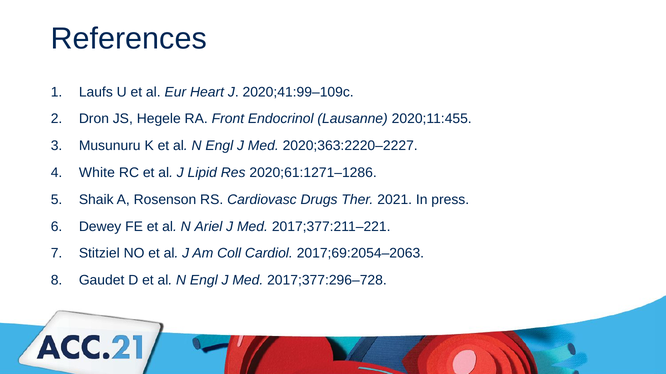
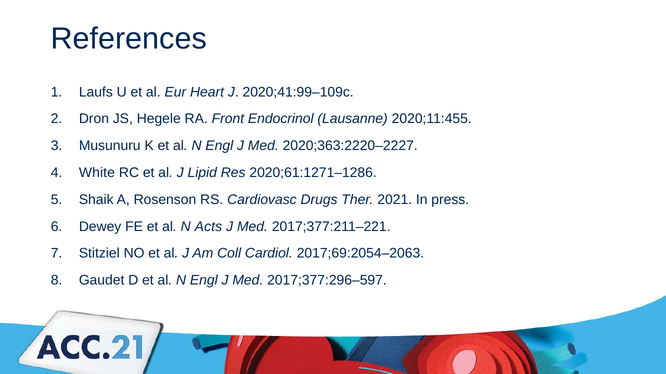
Ariel: Ariel -> Acts
2017;377:296–728: 2017;377:296–728 -> 2017;377:296–597
